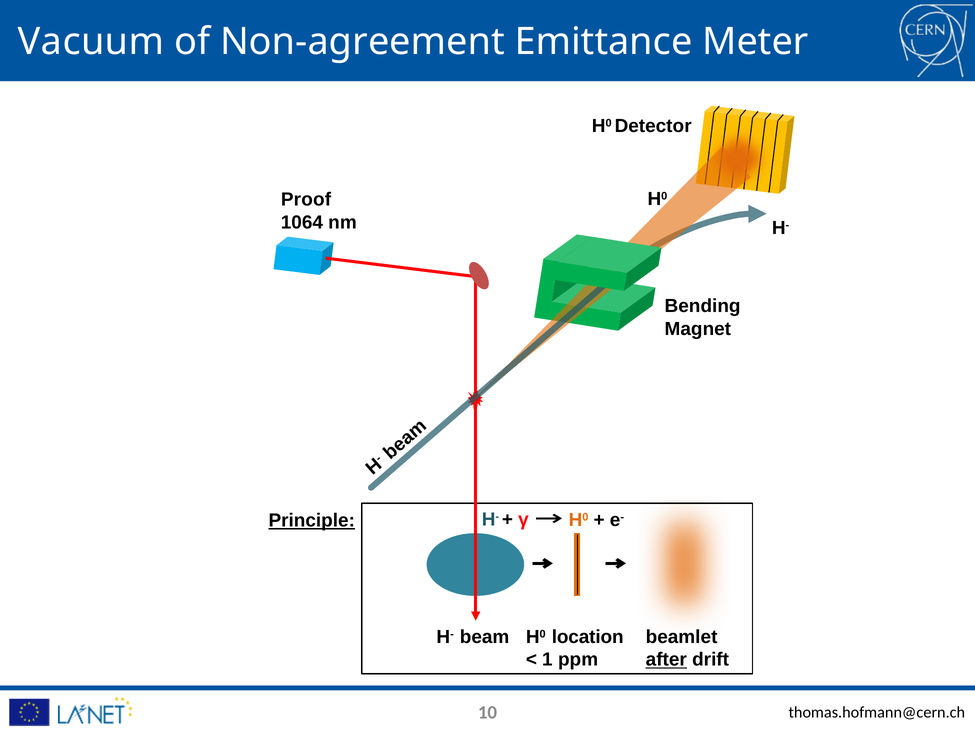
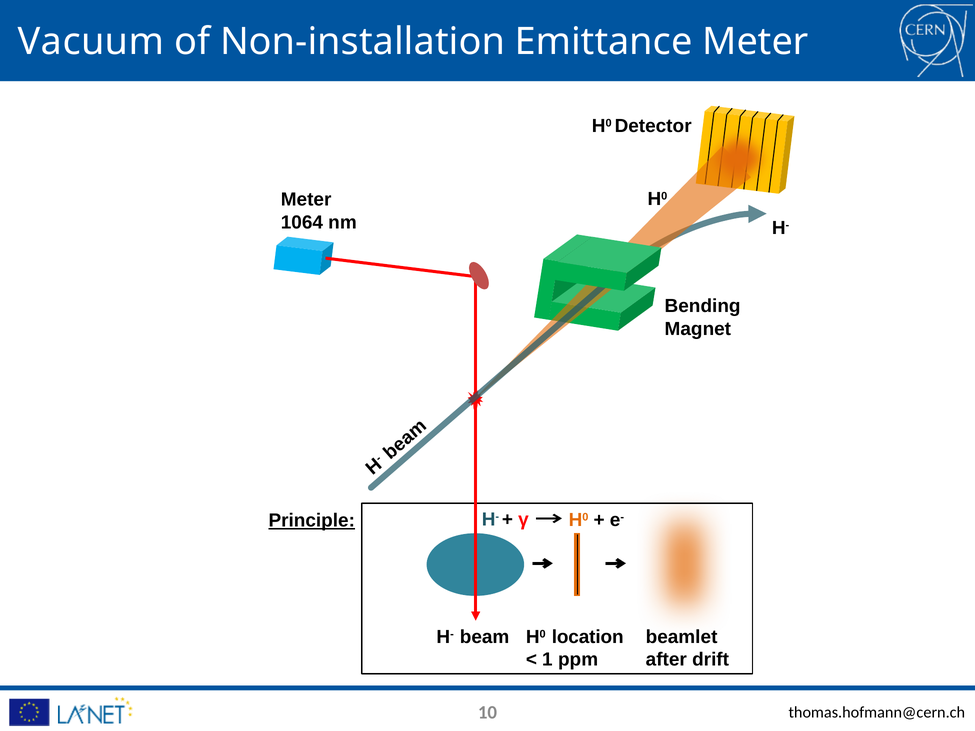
Non-agreement: Non-agreement -> Non-installation
Proof at (306, 200): Proof -> Meter
after underline: present -> none
